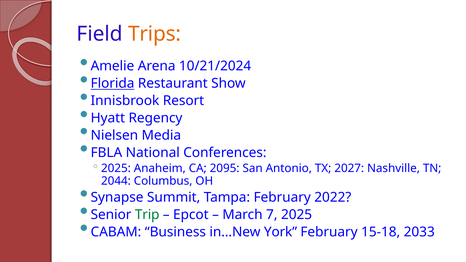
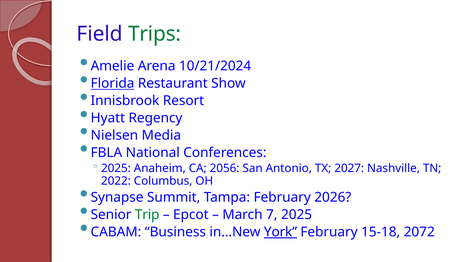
Trips colour: orange -> green
2095: 2095 -> 2056
2044: 2044 -> 2022
2022: 2022 -> 2026
York underline: none -> present
2033: 2033 -> 2072
